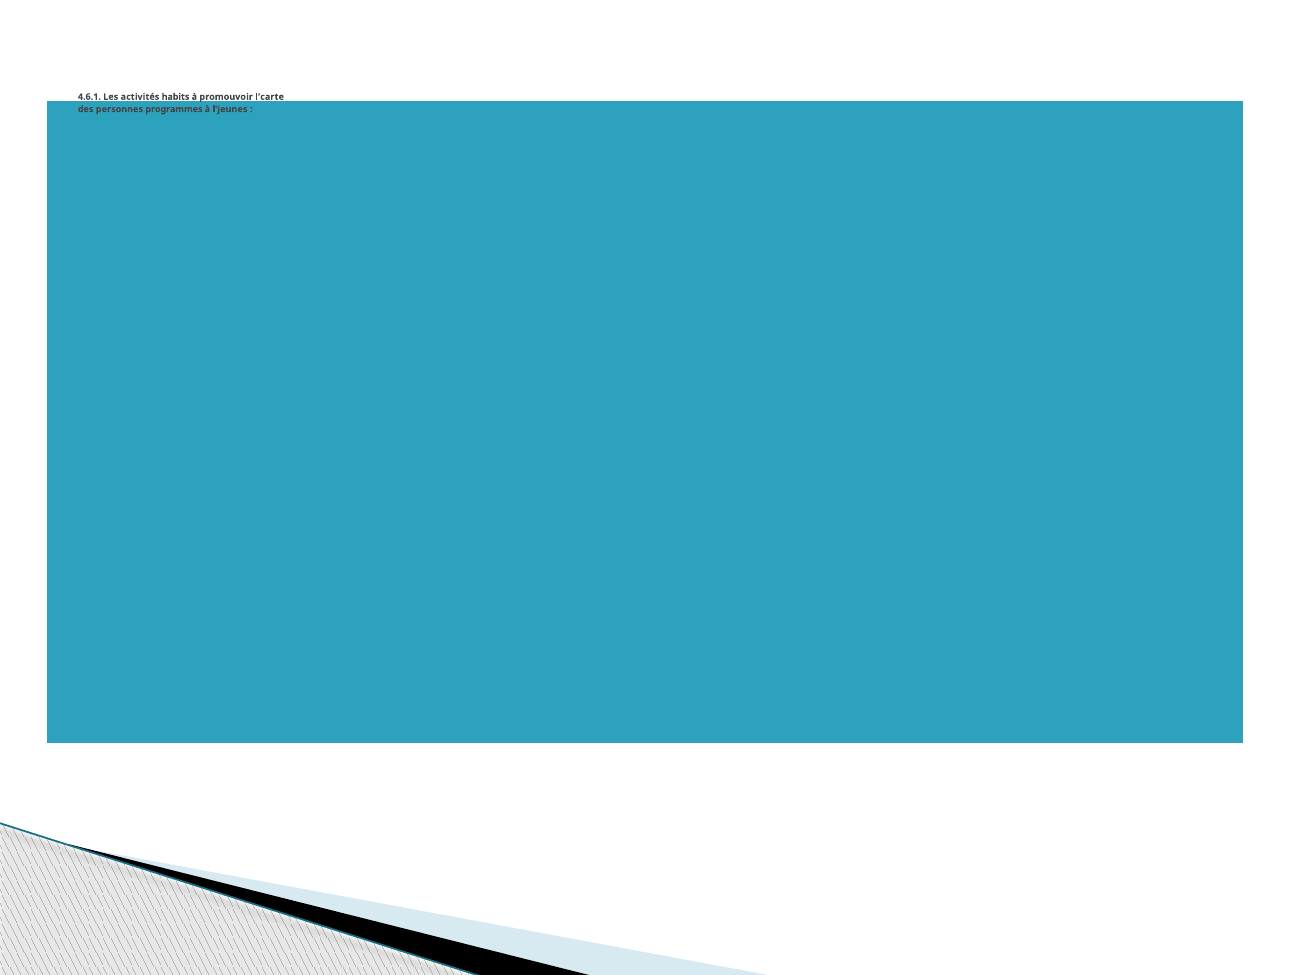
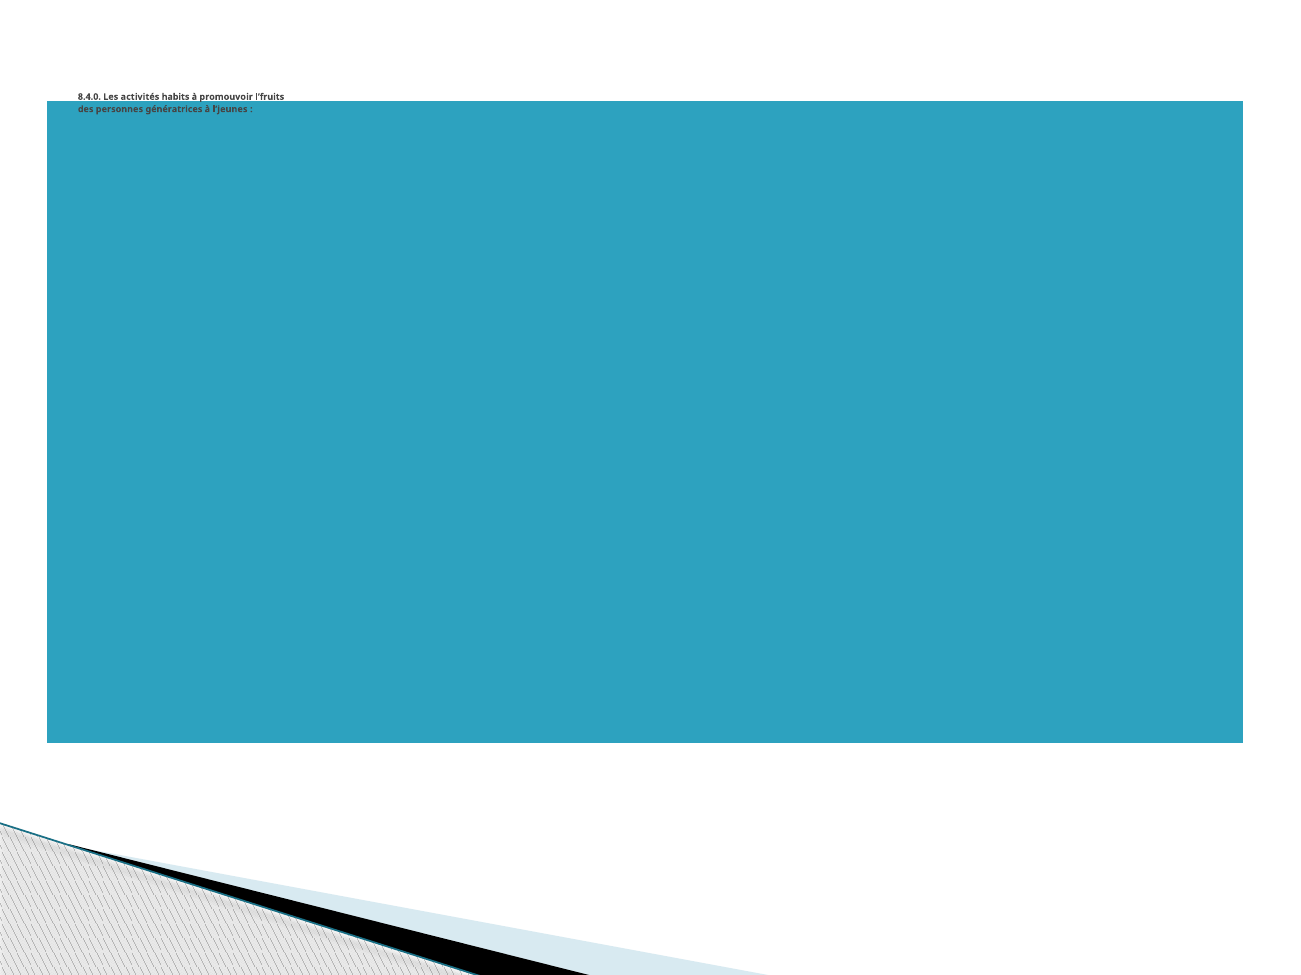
4.6.1: 4.6.1 -> 8.4.0
l’carte: l’carte -> l’fruits
programmes: programmes -> génératrices
